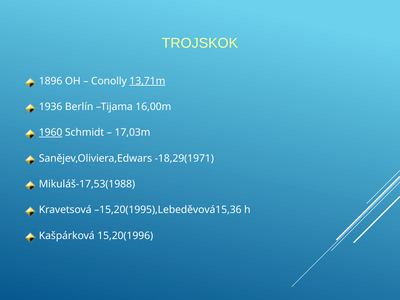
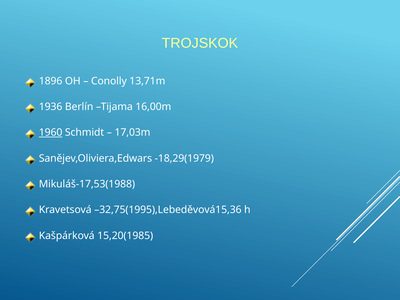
13,71m underline: present -> none
-18,29(1971: -18,29(1971 -> -18,29(1979
–15,20(1995),Lebeděvová15,36: –15,20(1995),Lebeděvová15,36 -> –32,75(1995),Lebeděvová15,36
15,20(1996: 15,20(1996 -> 15,20(1985
